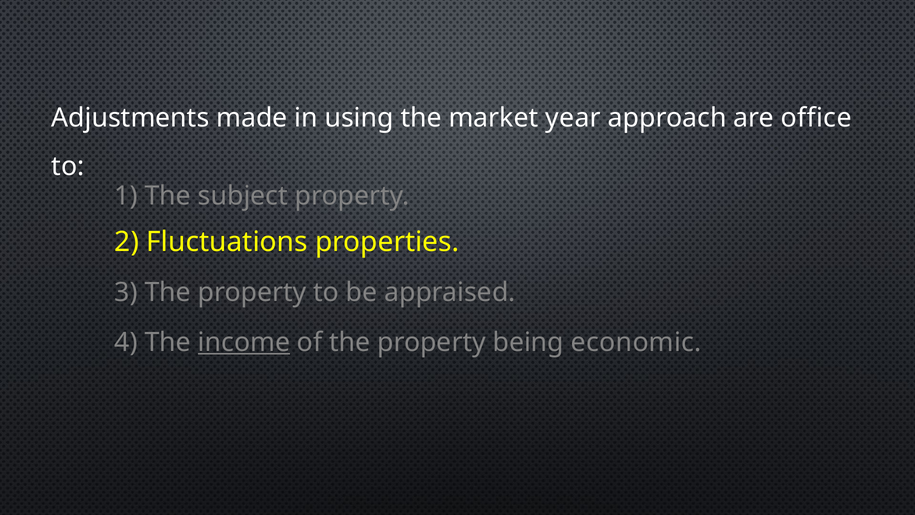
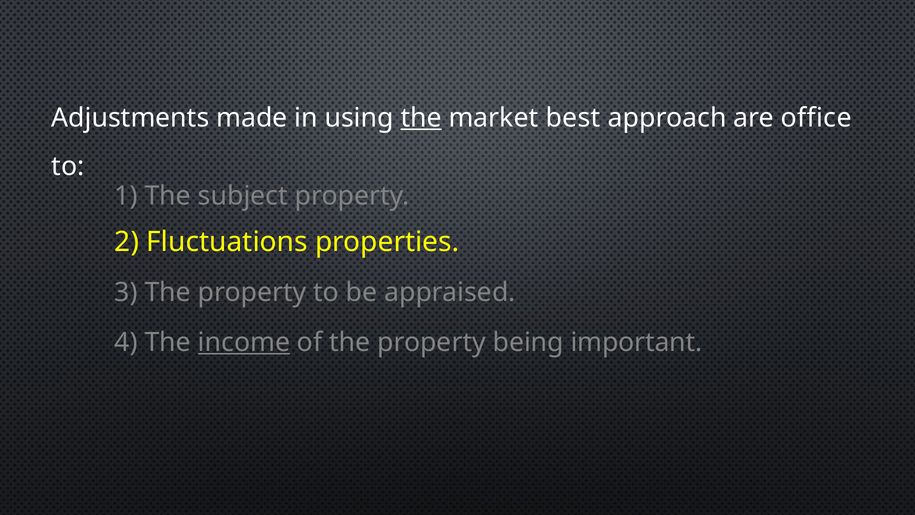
the at (421, 118) underline: none -> present
year: year -> best
economic: economic -> important
